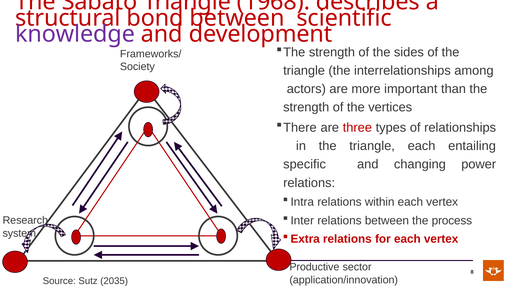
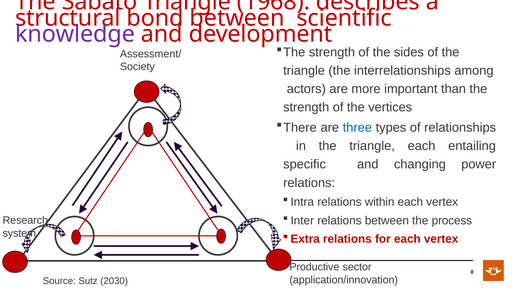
Frameworks/: Frameworks/ -> Assessment/
three colour: red -> blue
2035: 2035 -> 2030
